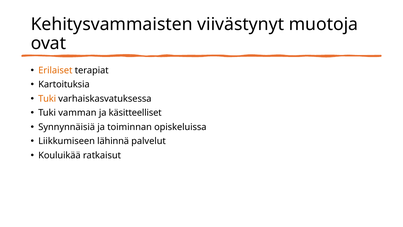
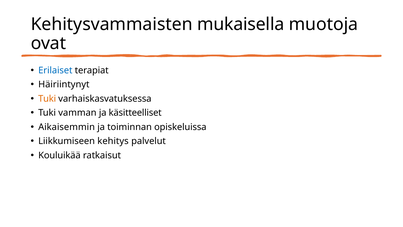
viivästynyt: viivästynyt -> mukaisella
Erilaiset colour: orange -> blue
Kartoituksia: Kartoituksia -> Häiriintynyt
Synnynnäisiä: Synnynnäisiä -> Aikaisemmin
lähinnä: lähinnä -> kehitys
